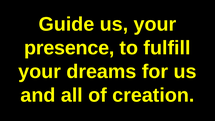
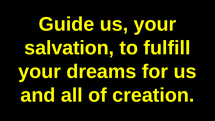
presence: presence -> salvation
